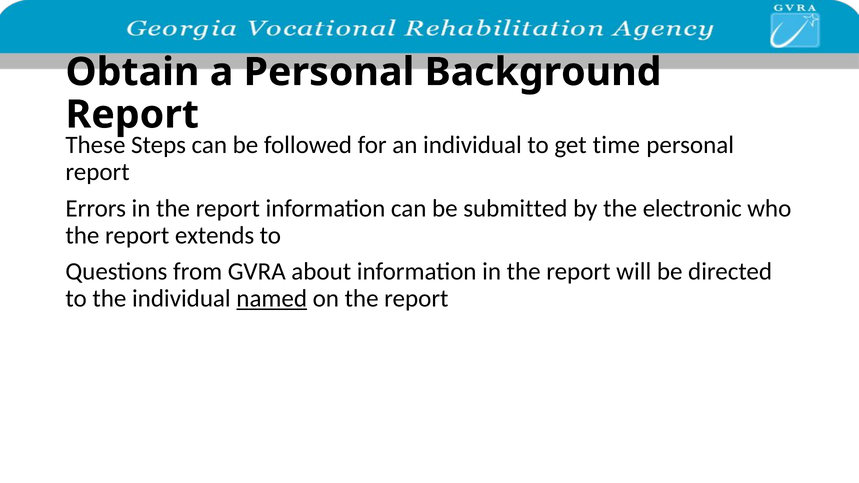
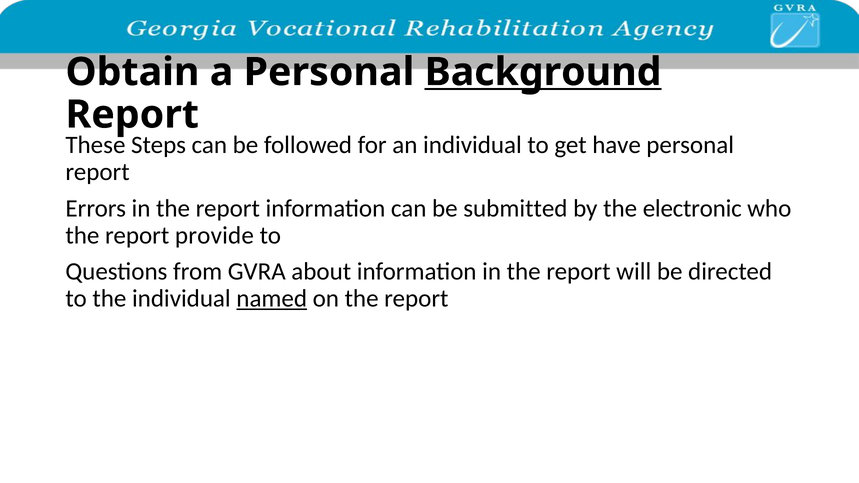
Background underline: none -> present
time: time -> have
extends: extends -> provide
